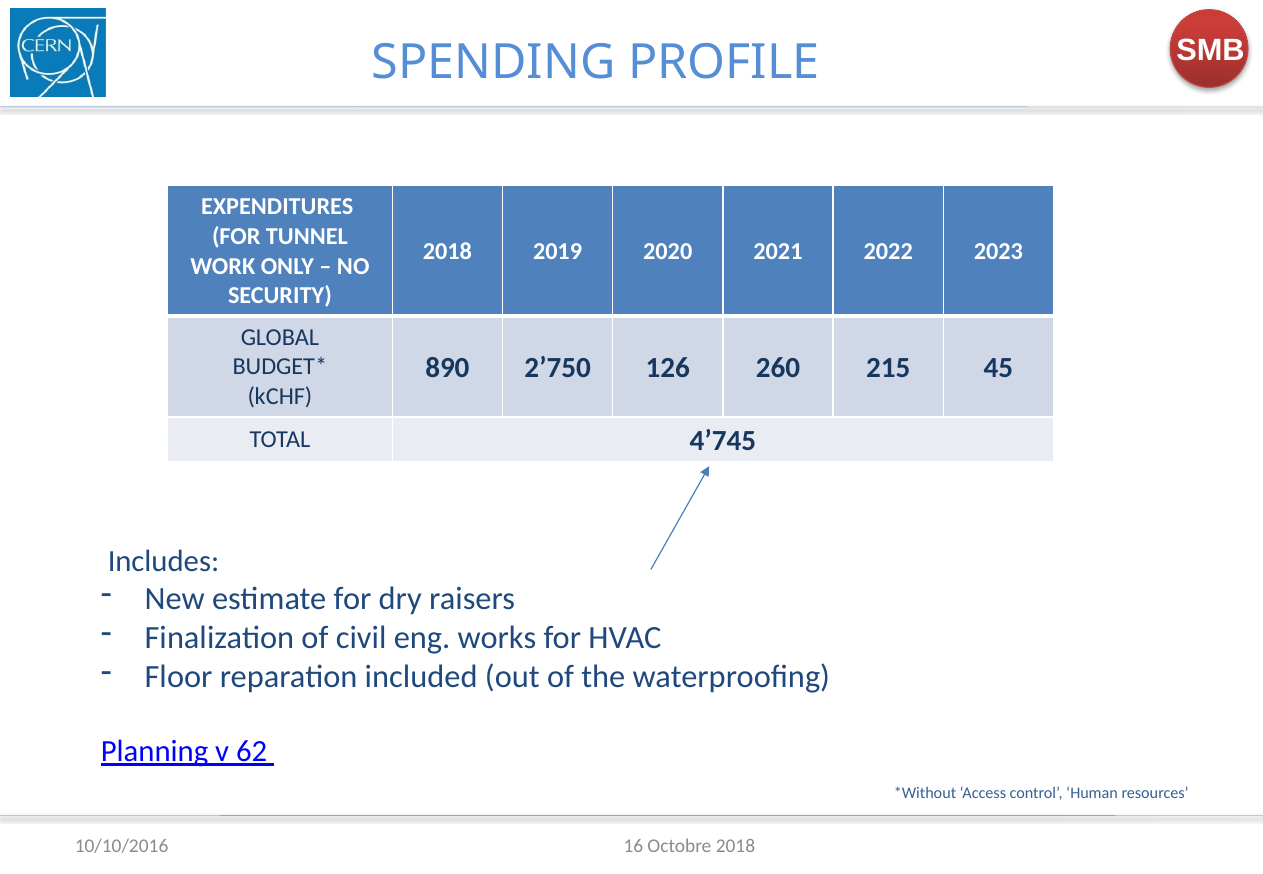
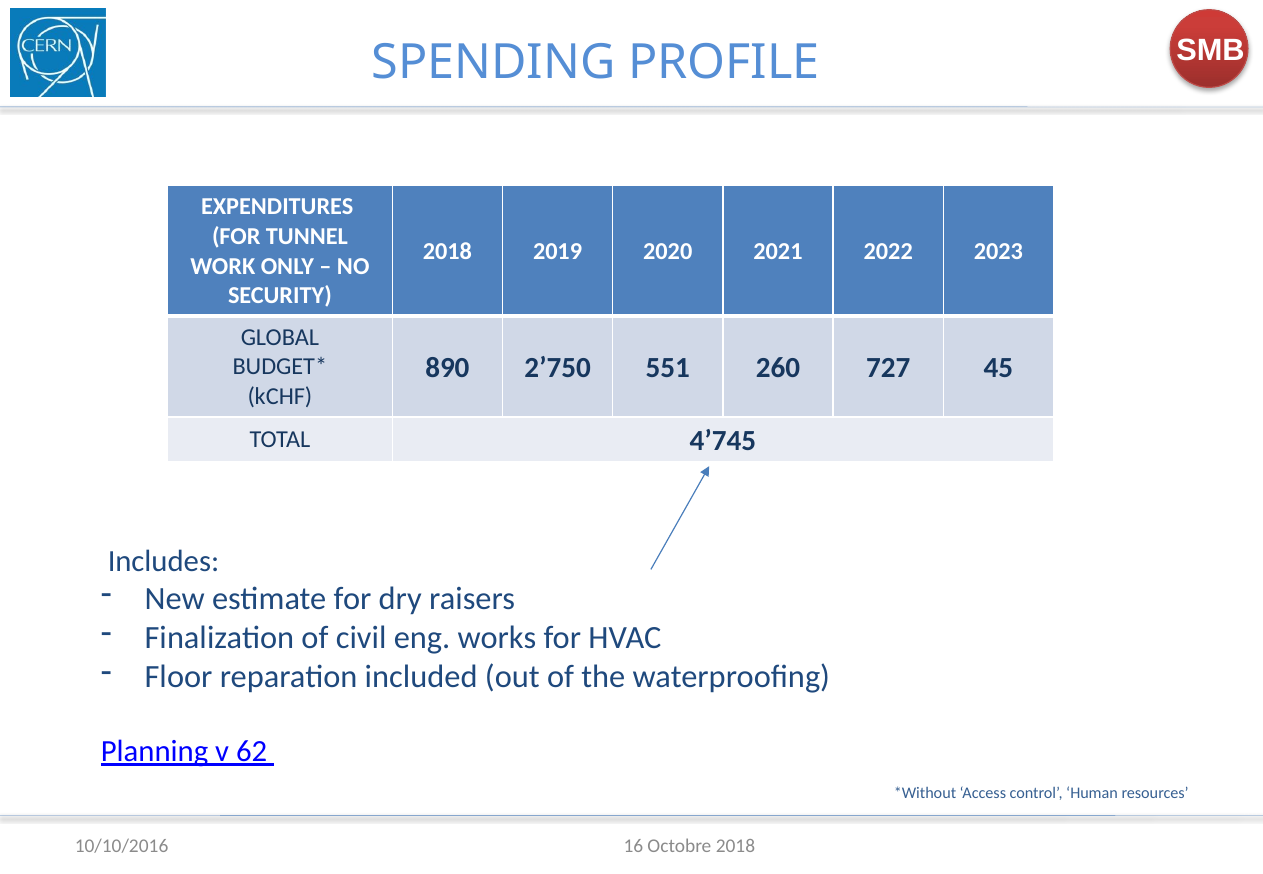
126: 126 -> 551
215: 215 -> 727
